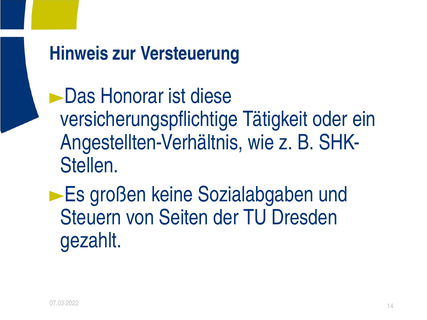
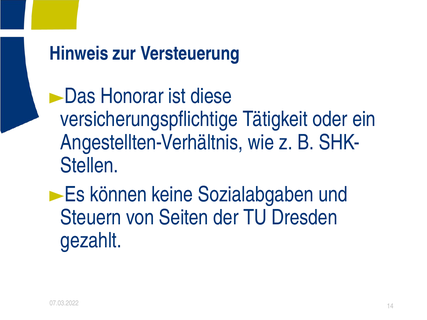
großen: großen -> können
